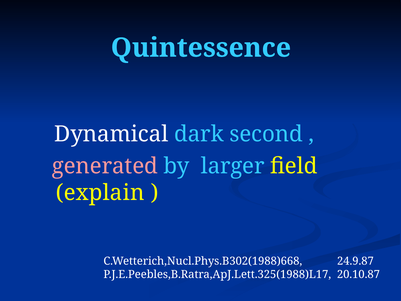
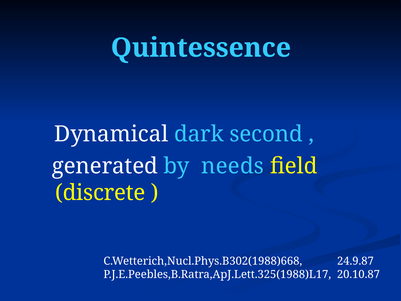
generated colour: pink -> white
larger: larger -> needs
explain: explain -> discrete
